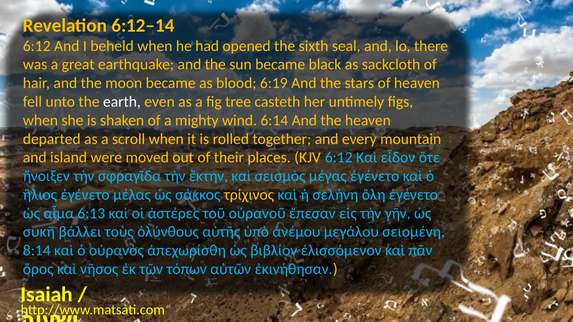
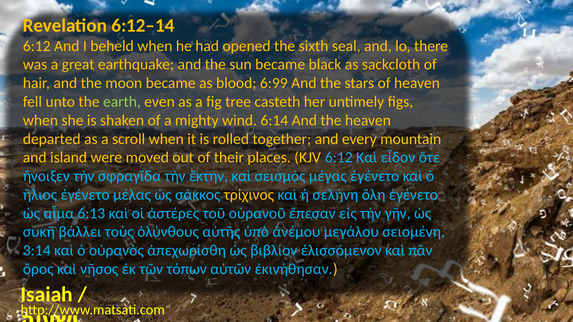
6:19: 6:19 -> 6:99
earth colour: white -> light green
8:14: 8:14 -> 3:14
